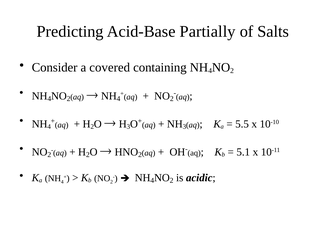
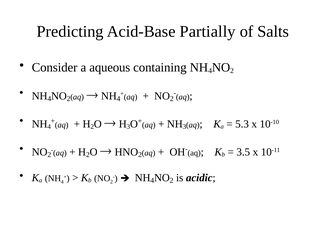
covered: covered -> aqueous
5.5: 5.5 -> 5.3
5.1: 5.1 -> 3.5
